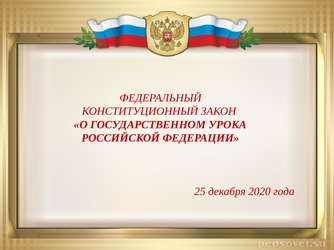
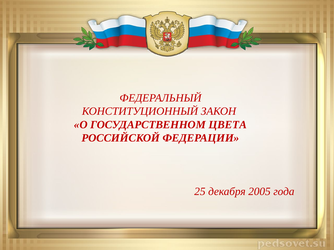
УРОКА: УРОКА -> ЦВЕТА
2020: 2020 -> 2005
